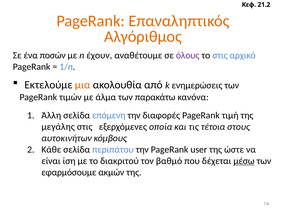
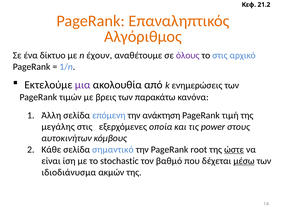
ποσών: ποσών -> δίκτυο
μια colour: orange -> purple
άλμα: άλμα -> βρεις
διαφορές: διαφορές -> ανάκτηση
τέτοια: τέτοια -> power
περιπάτου: περιπάτου -> σημαντικό
user: user -> root
ώστε underline: none -> present
διακριτού: διακριτού -> stochastic
εφαρμόσουμε: εφαρμόσουμε -> ιδιοδιάνυσμα
